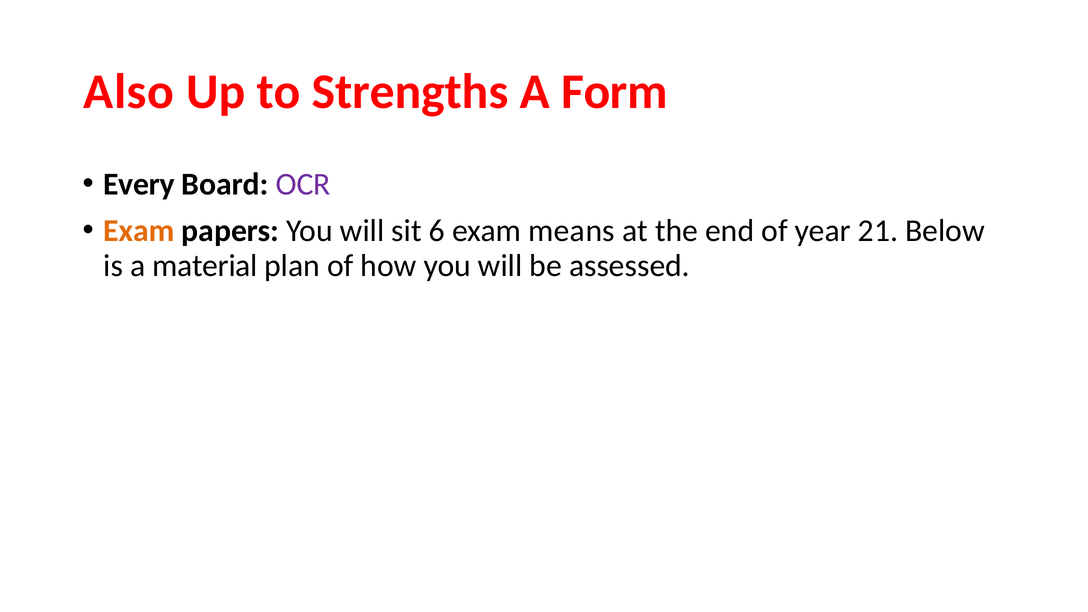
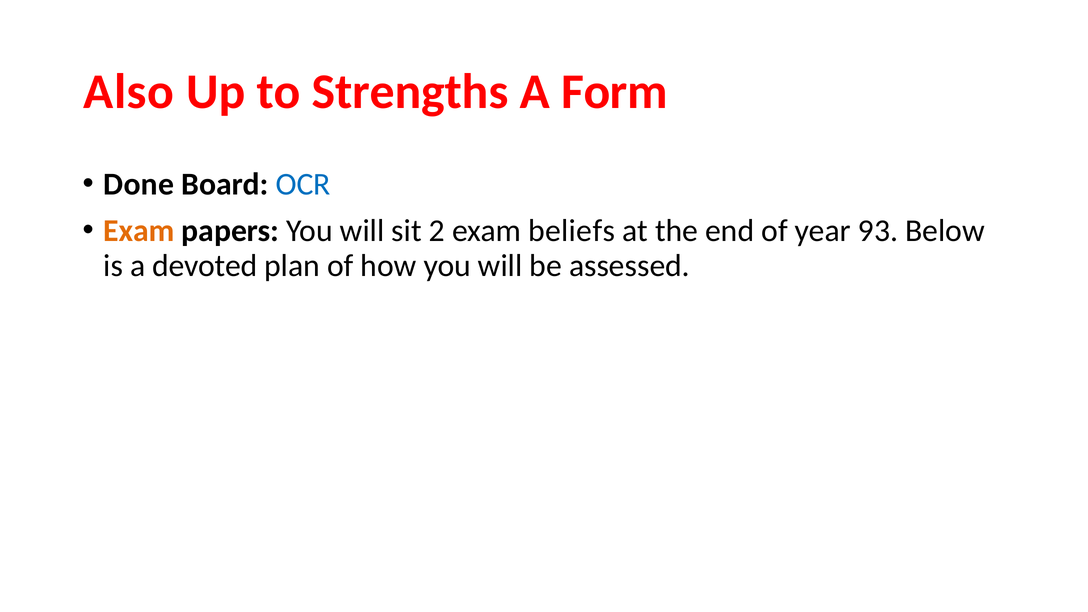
Every: Every -> Done
OCR colour: purple -> blue
6: 6 -> 2
means: means -> beliefs
21: 21 -> 93
material: material -> devoted
